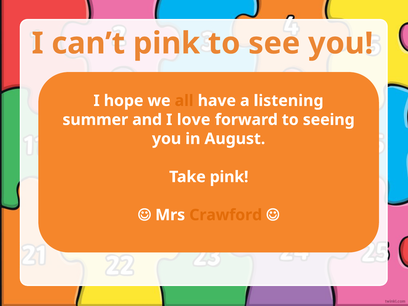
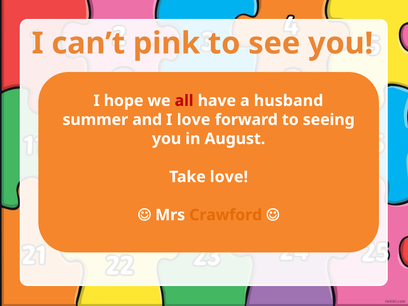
all colour: orange -> red
listening: listening -> husband
Take pink: pink -> love
